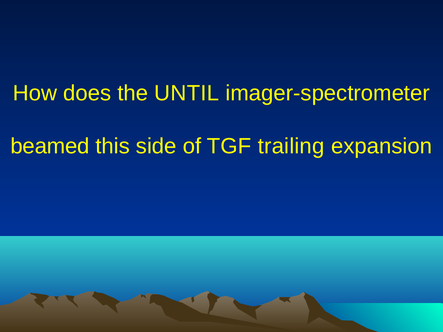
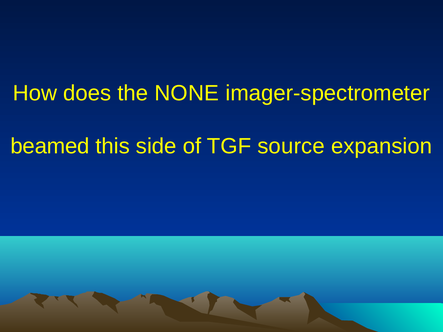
UNTIL: UNTIL -> NONE
trailing: trailing -> source
